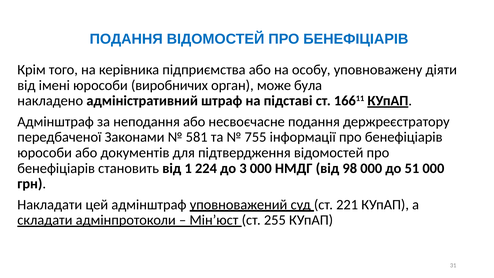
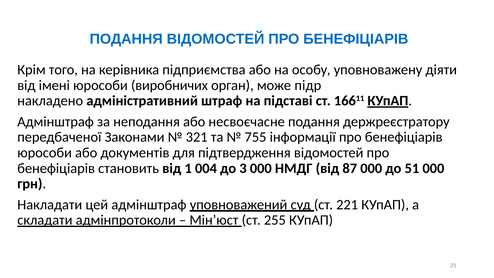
була: була -> підр
581: 581 -> 321
224: 224 -> 004
98: 98 -> 87
